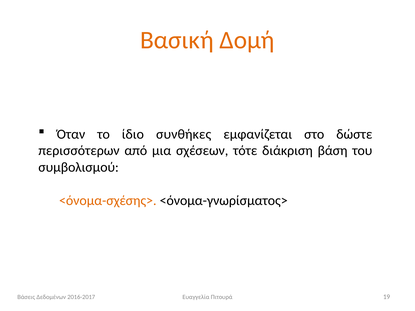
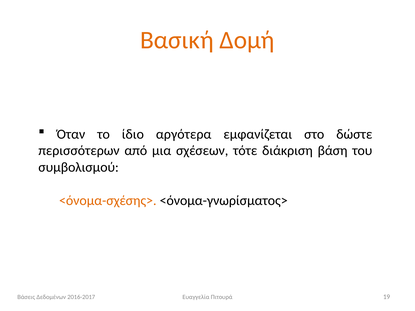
συνθήκες: συνθήκες -> αργότερα
